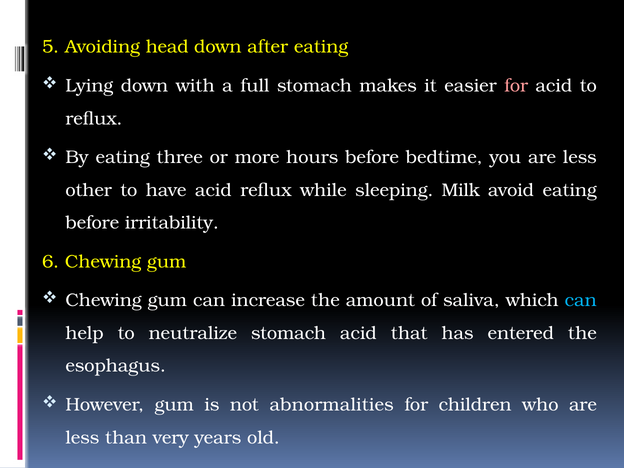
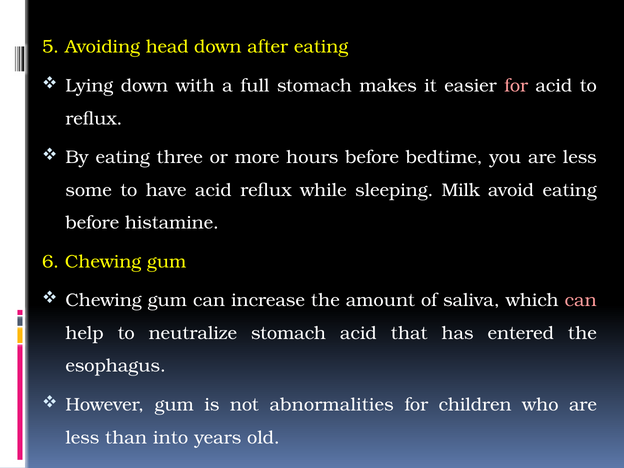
other: other -> some
irritability: irritability -> histamine
can at (581, 300) colour: light blue -> pink
very: very -> into
